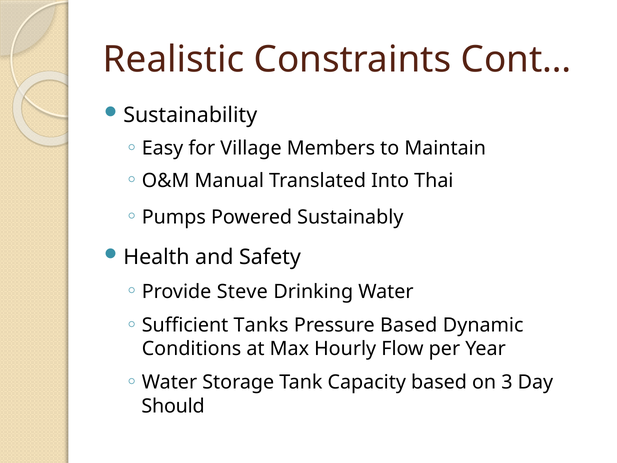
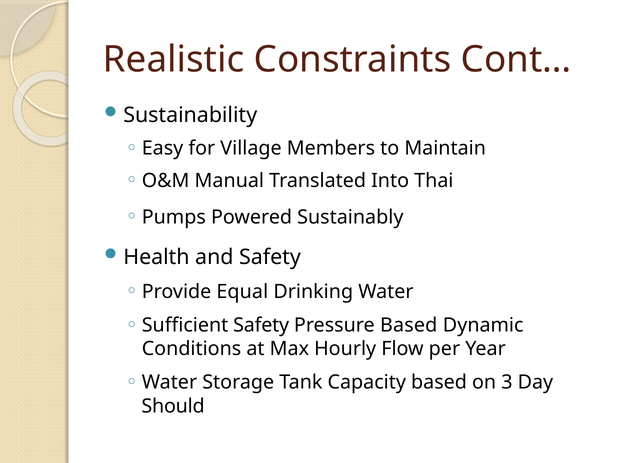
Steve: Steve -> Equal
Sufficient Tanks: Tanks -> Safety
